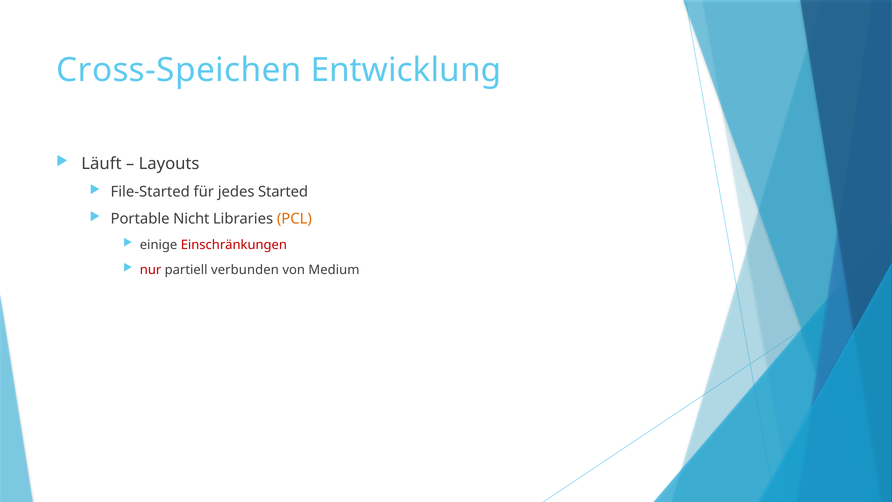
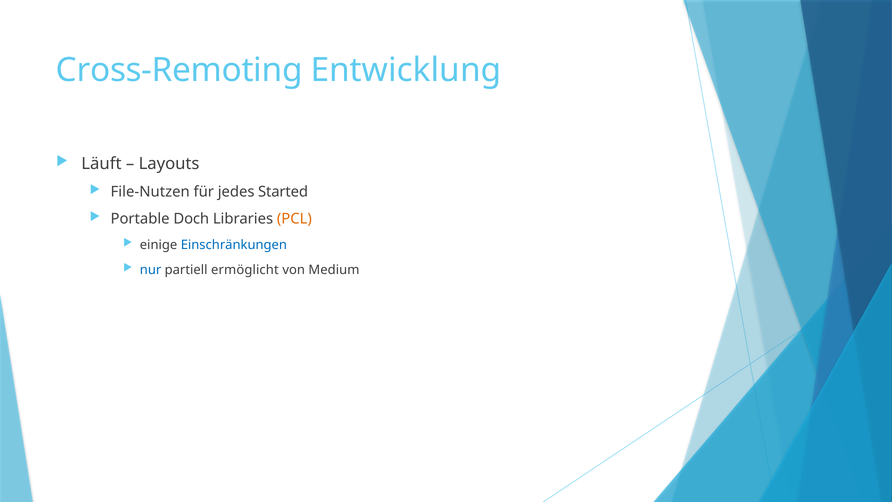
Cross-Speichen: Cross-Speichen -> Cross-Remoting
File-Started: File-Started -> File-Nutzen
Nicht: Nicht -> Doch
Einschränkungen colour: red -> blue
nur colour: red -> blue
verbunden: verbunden -> ermöglicht
